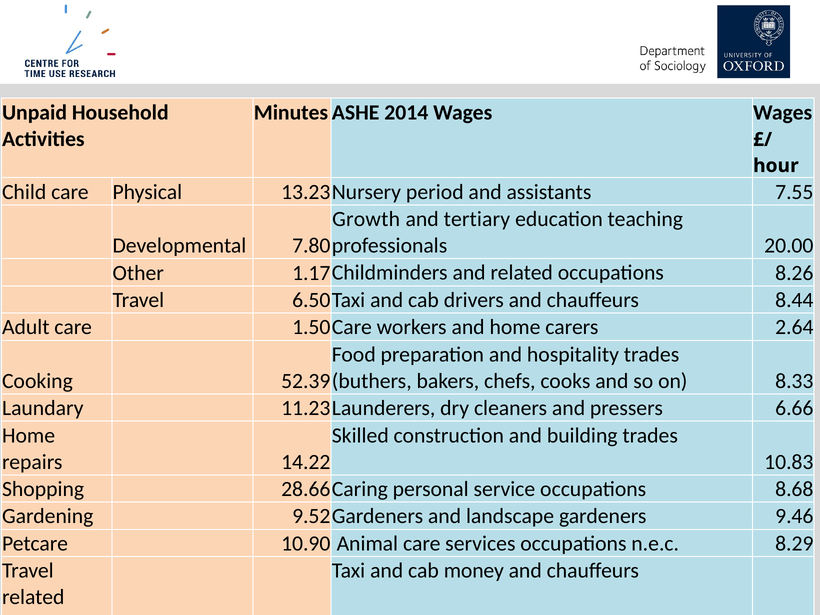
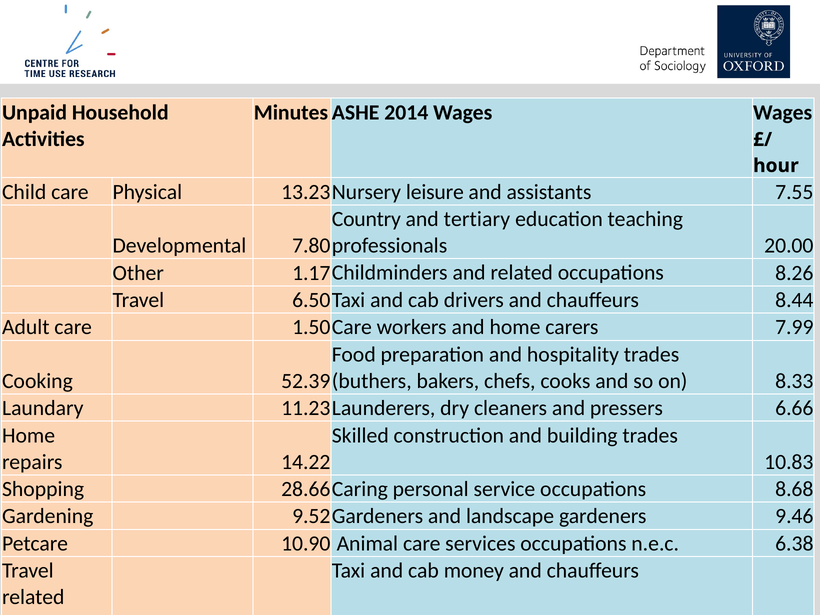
period: period -> leisure
Growth: Growth -> Country
2.64: 2.64 -> 7.99
8.29: 8.29 -> 6.38
